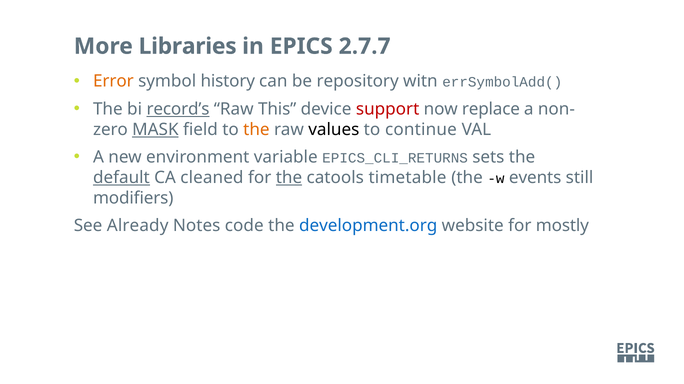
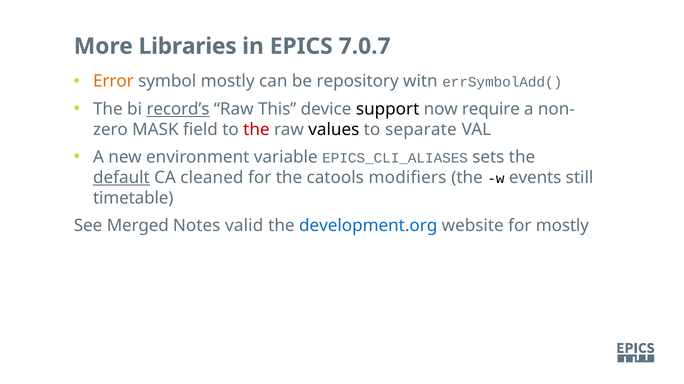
2.7.7: 2.7.7 -> 7.0.7
symbol history: history -> mostly
support colour: red -> black
replace: replace -> require
MASK underline: present -> none
the at (256, 130) colour: orange -> red
continue: continue -> separate
EPICS_CLI_RETURNS: EPICS_CLI_RETURNS -> EPICS_CLI_ALIASES
the at (289, 178) underline: present -> none
timetable: timetable -> modifiers
modifiers: modifiers -> timetable
Already: Already -> Merged
code: code -> valid
